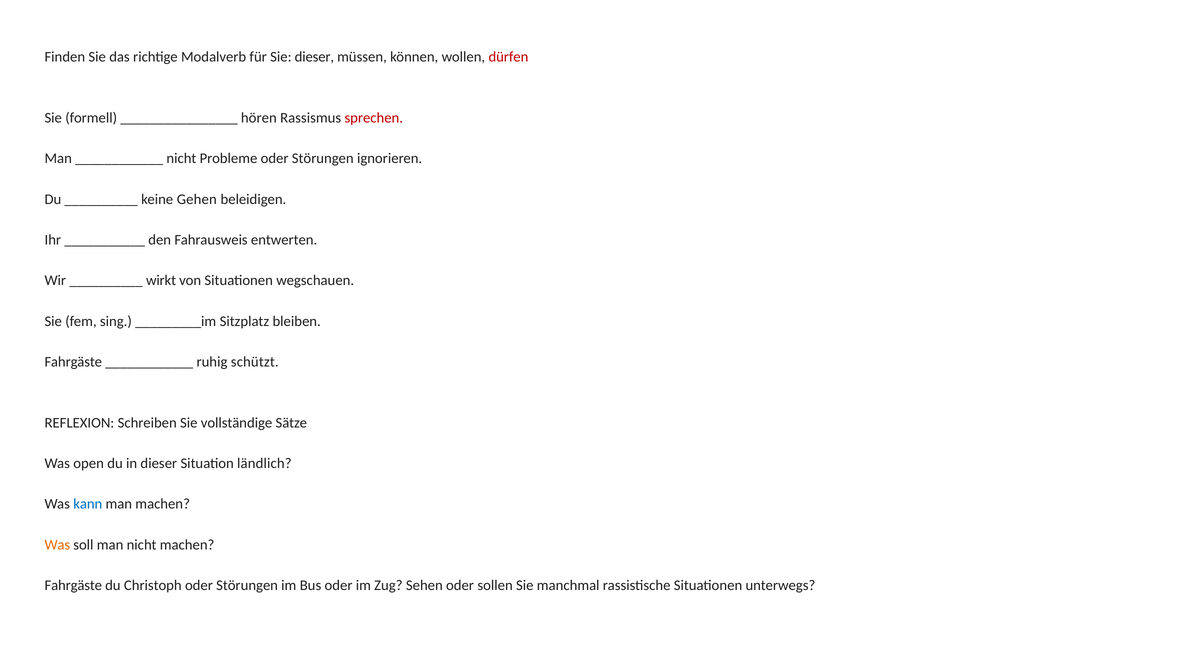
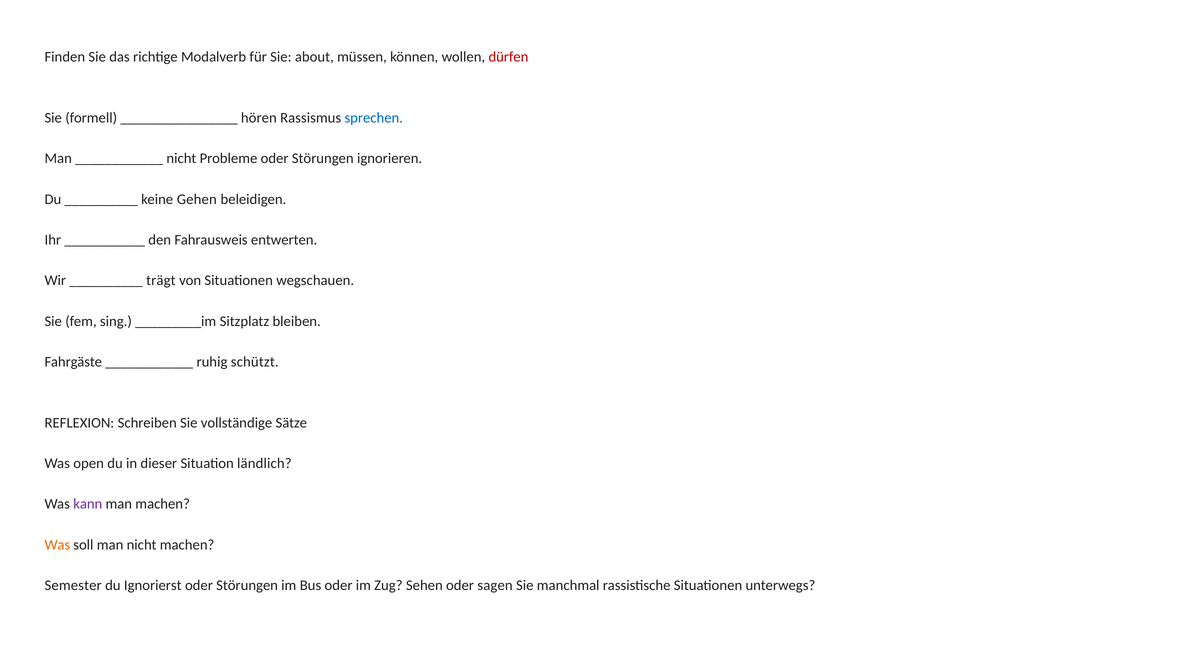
Sie dieser: dieser -> about
sprechen colour: red -> blue
wirkt: wirkt -> trägt
kann colour: blue -> purple
Fahrgäste at (73, 586): Fahrgäste -> Semester
Christoph: Christoph -> Ignorierst
sollen: sollen -> sagen
